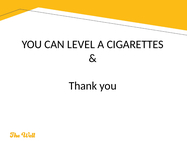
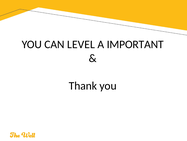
CIGARETTES: CIGARETTES -> IMPORTANT
